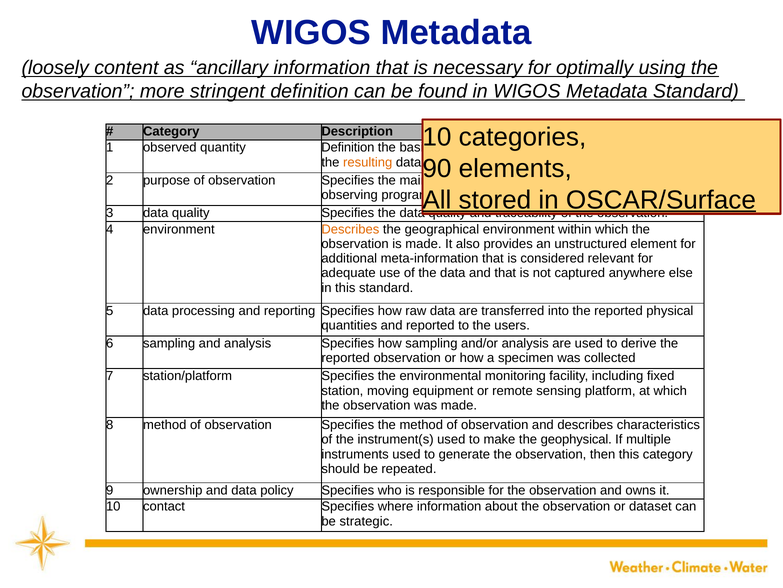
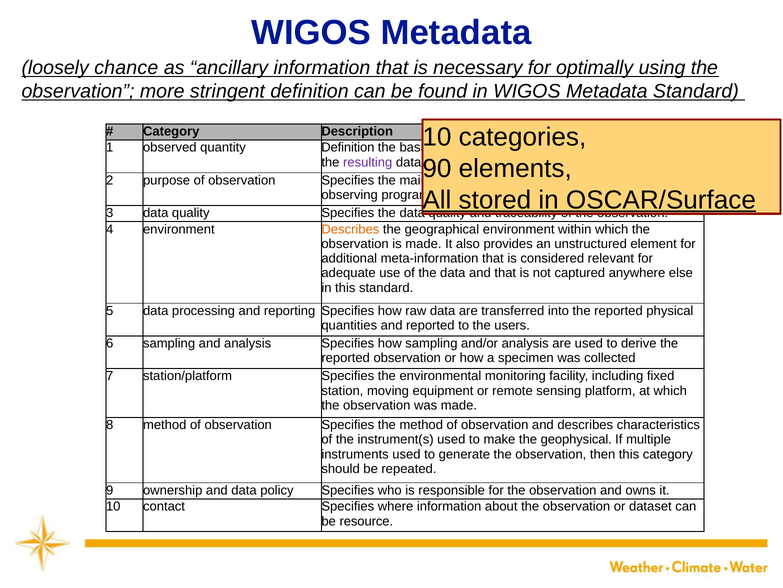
content: content -> chance
resulting colour: orange -> purple
strategic: strategic -> resource
